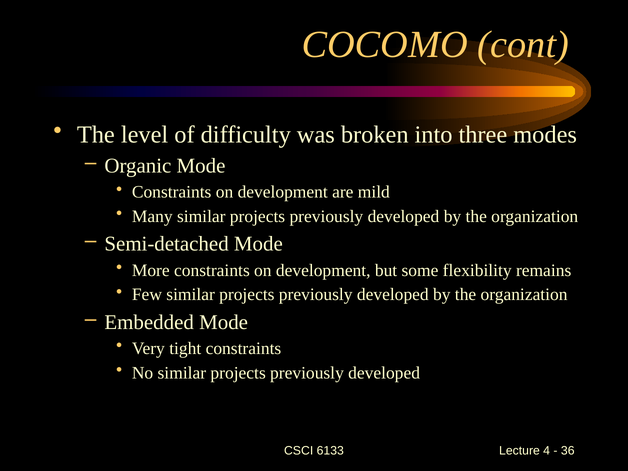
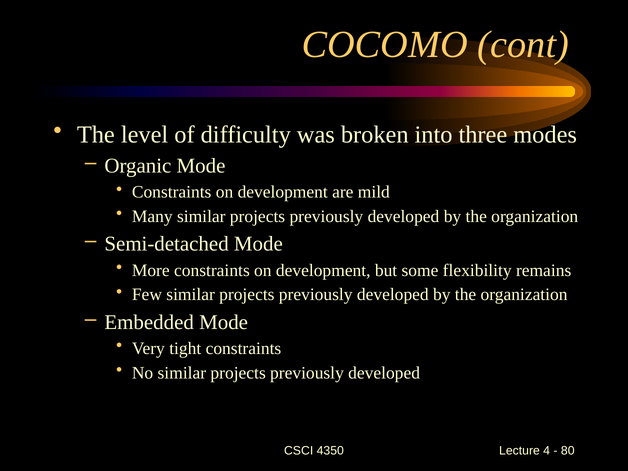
6133: 6133 -> 4350
36: 36 -> 80
